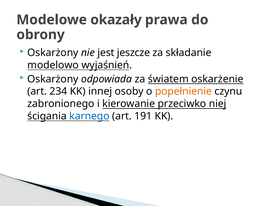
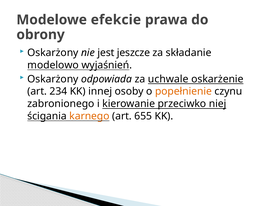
okazały: okazały -> efekcie
światem: światem -> uchwale
karnego colour: blue -> orange
191: 191 -> 655
